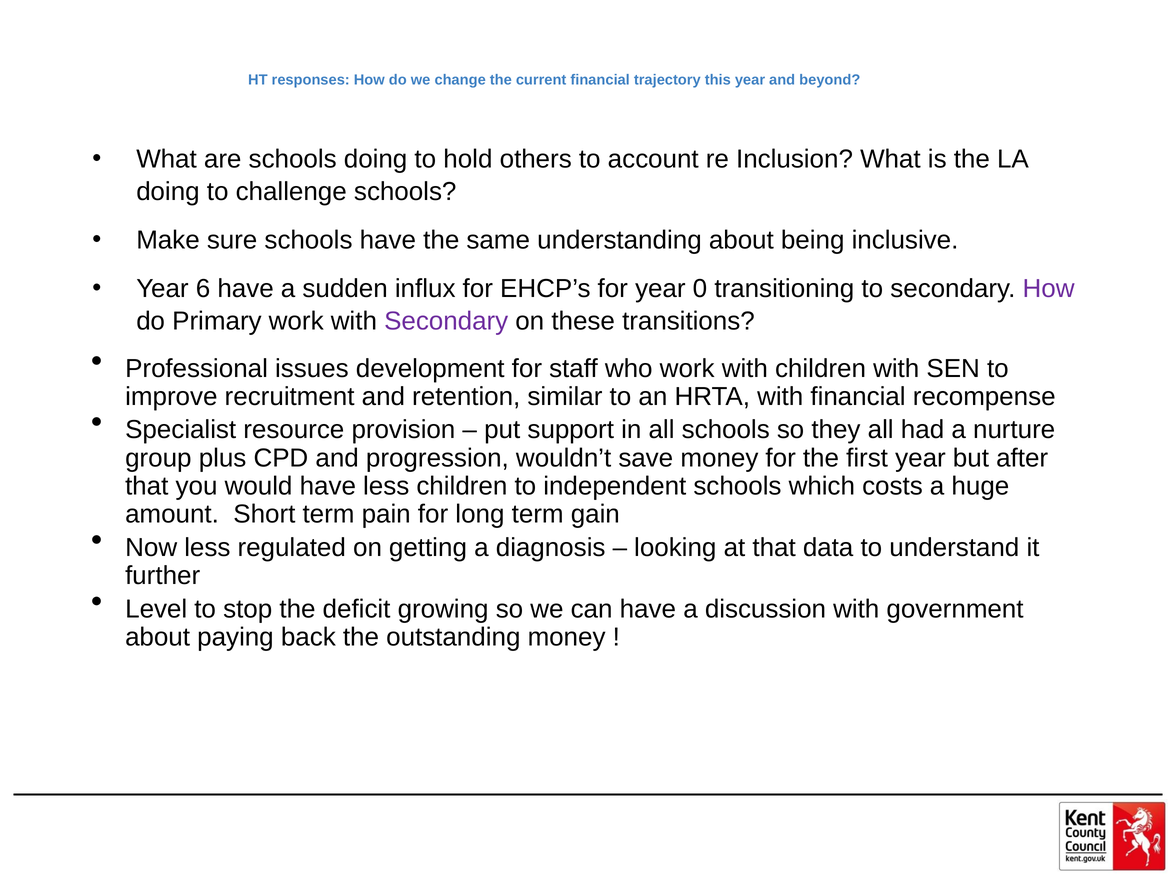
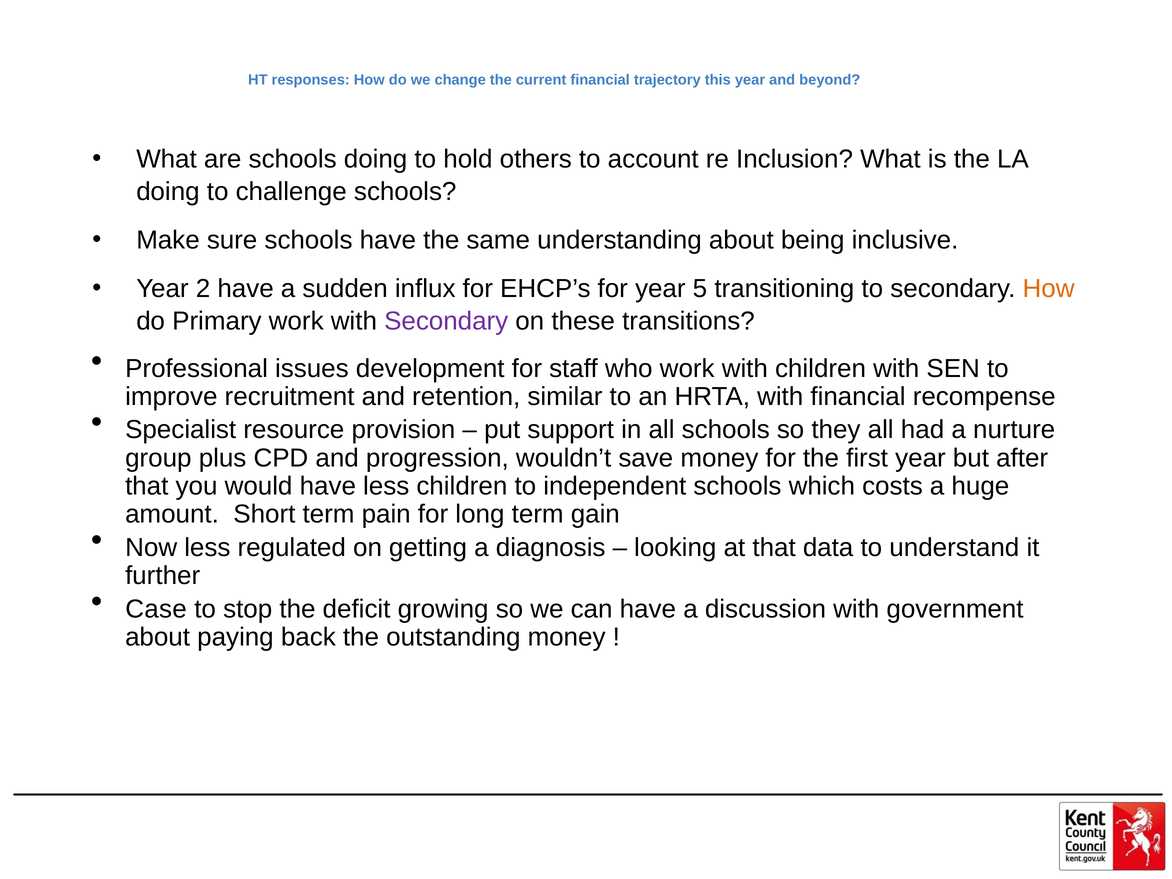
6: 6 -> 2
0: 0 -> 5
How at (1049, 289) colour: purple -> orange
Level: Level -> Case
